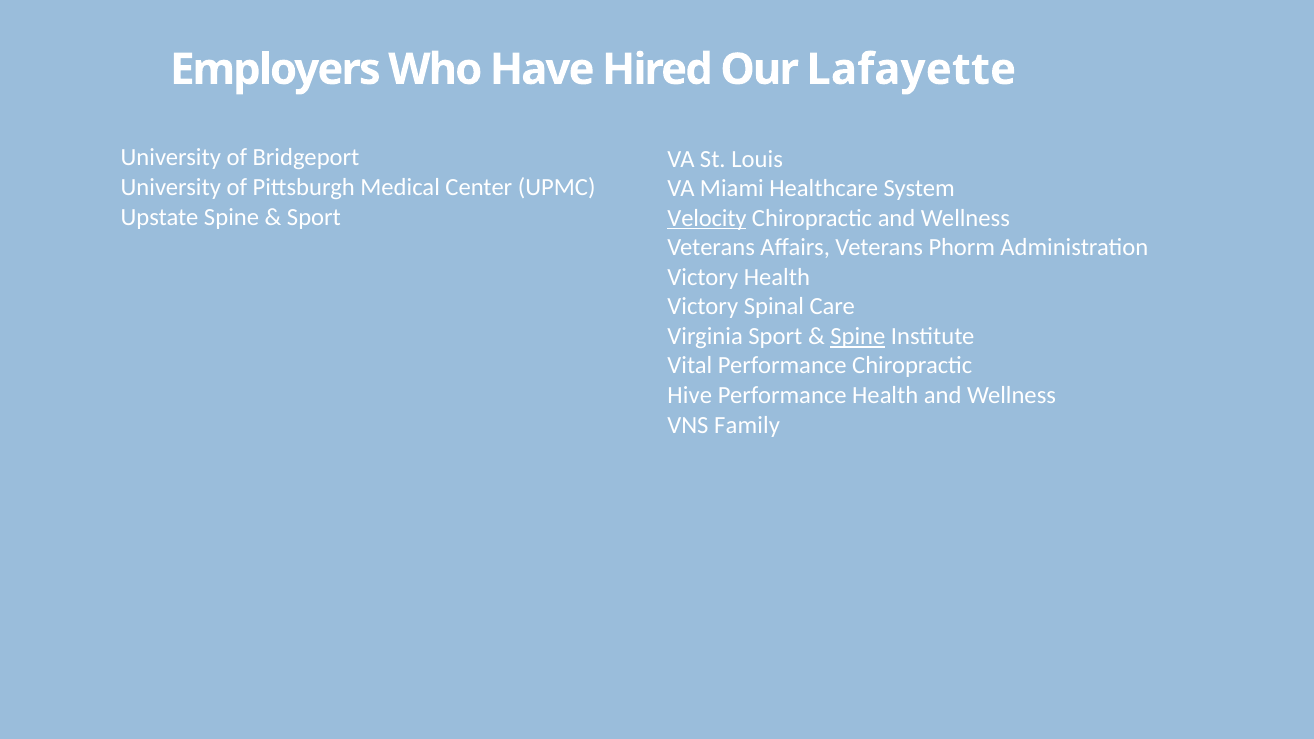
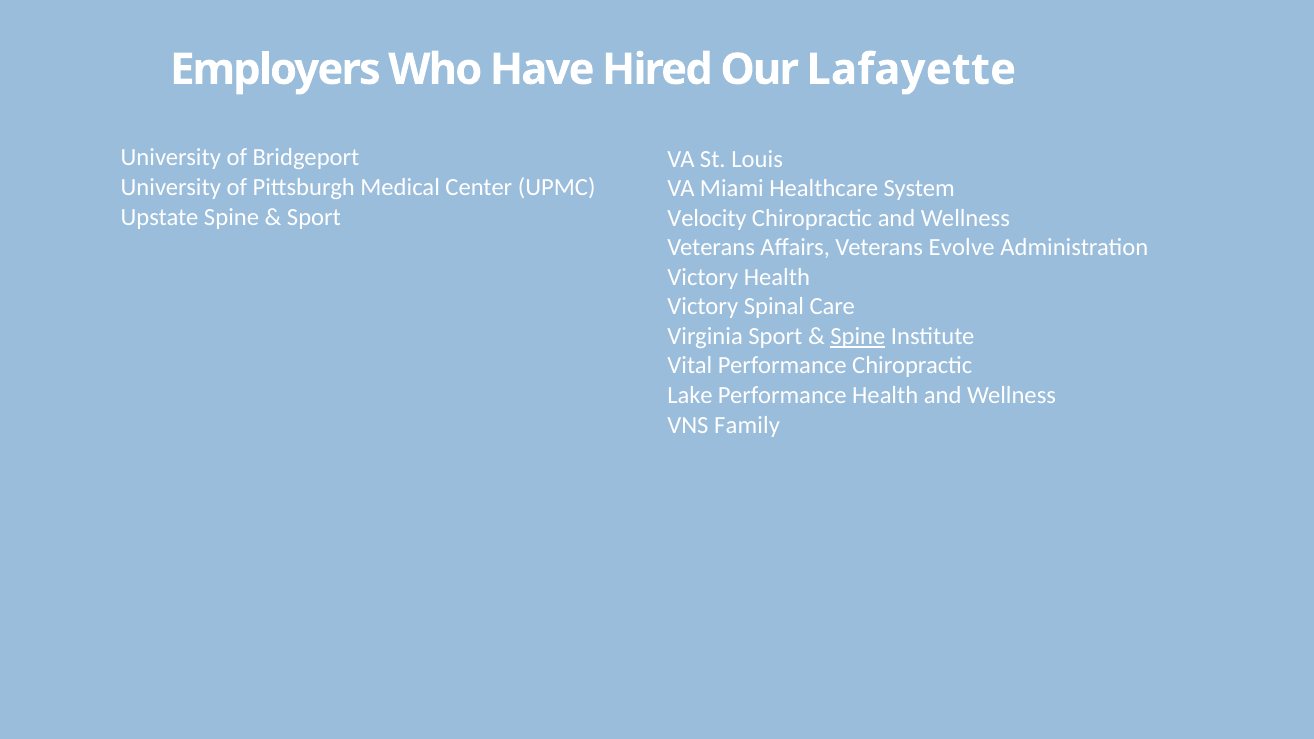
Velocity underline: present -> none
Phorm: Phorm -> Evolve
Hive: Hive -> Lake
